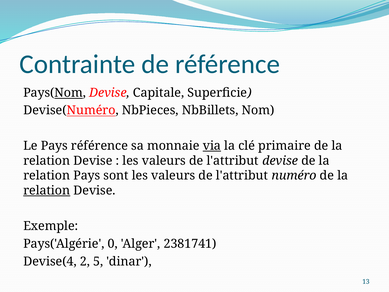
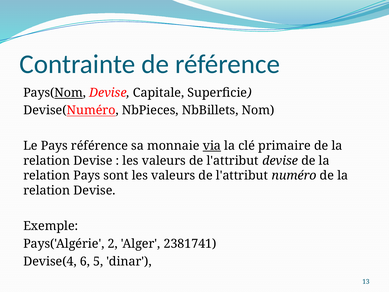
relation at (47, 190) underline: present -> none
0: 0 -> 2
2: 2 -> 6
